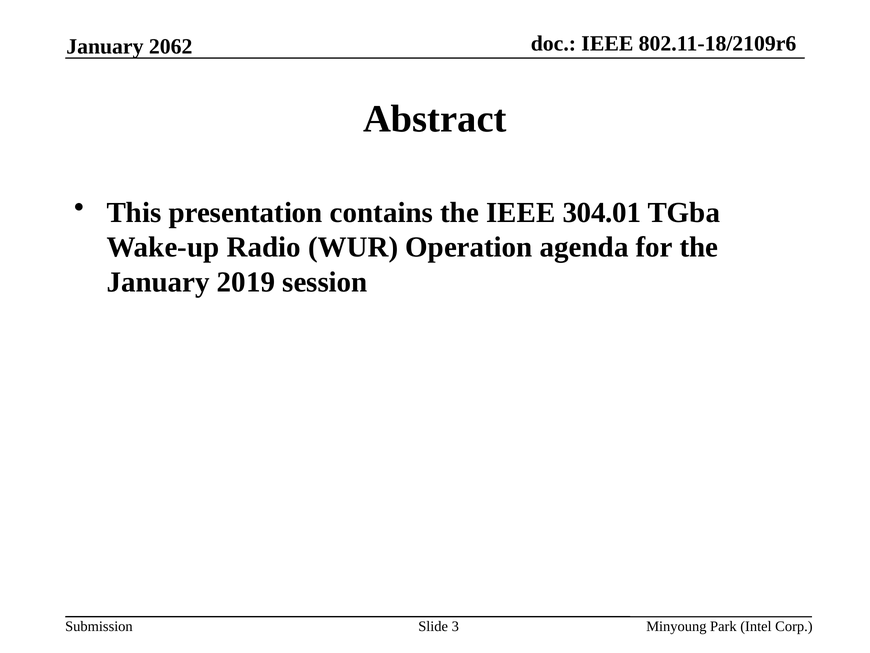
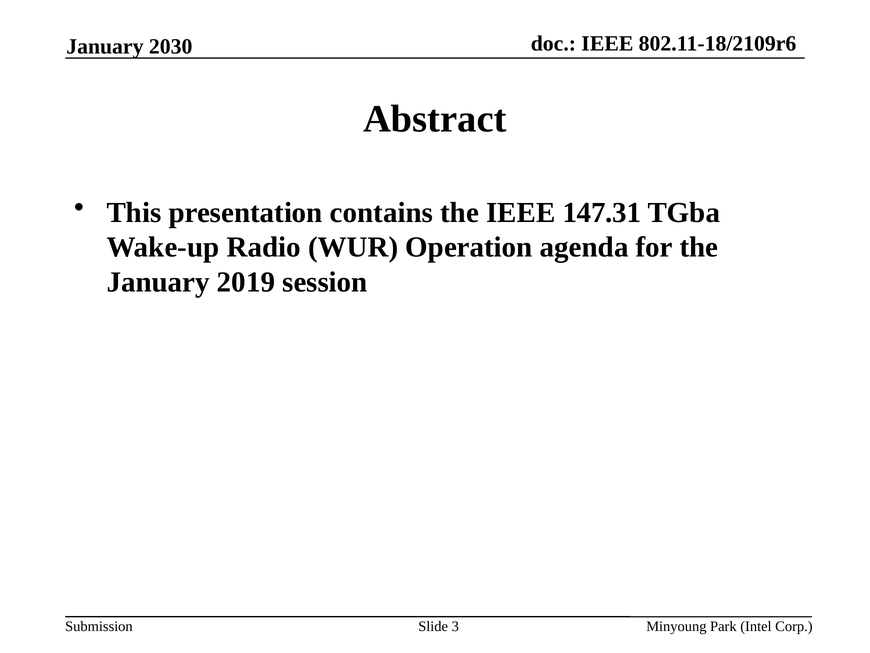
2062: 2062 -> 2030
304.01: 304.01 -> 147.31
